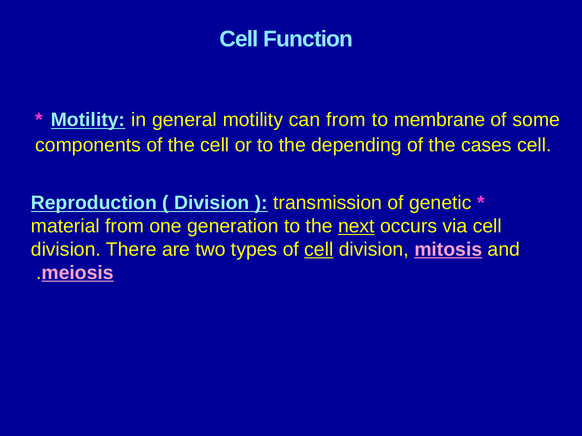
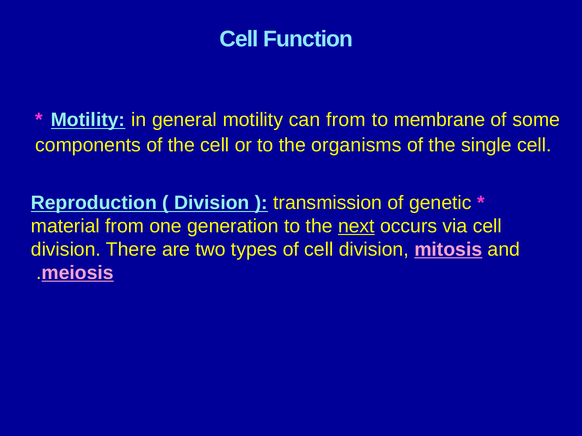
depending: depending -> organisms
cases: cases -> single
cell at (319, 250) underline: present -> none
